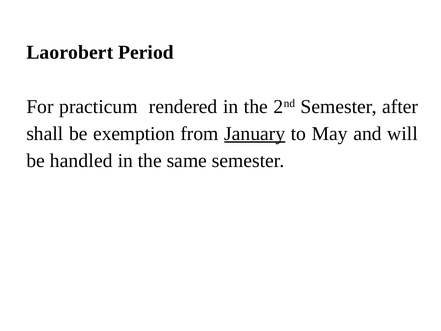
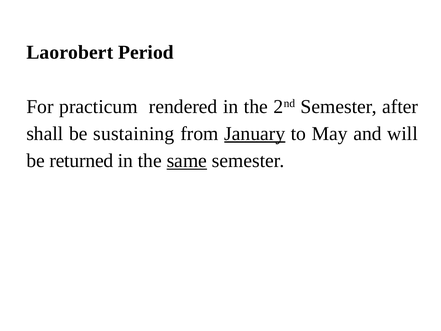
exemption: exemption -> sustaining
handled: handled -> returned
same underline: none -> present
